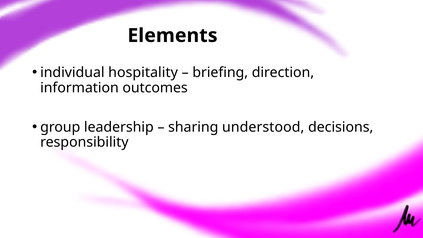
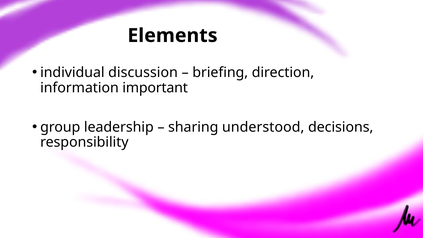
hospitality: hospitality -> discussion
outcomes: outcomes -> important
